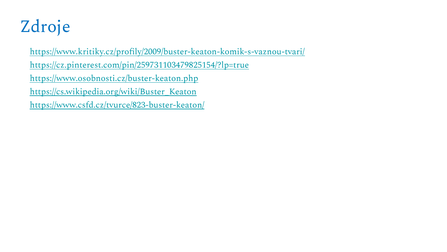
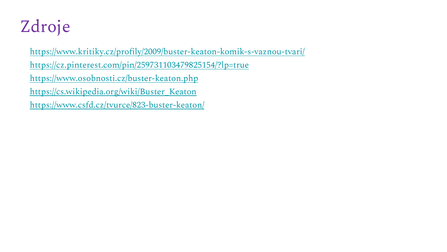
Zdroje colour: blue -> purple
